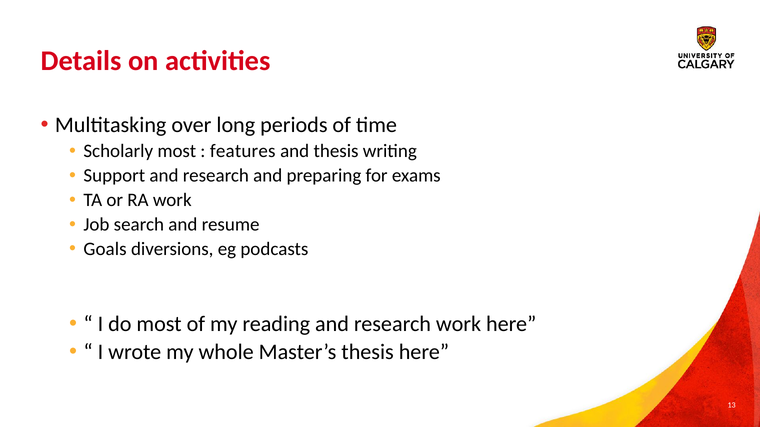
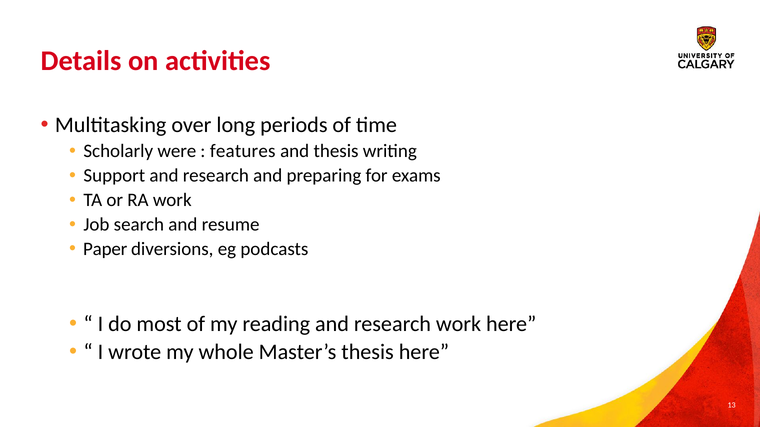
Scholarly most: most -> were
Goals: Goals -> Paper
